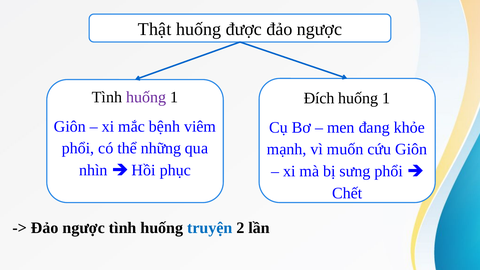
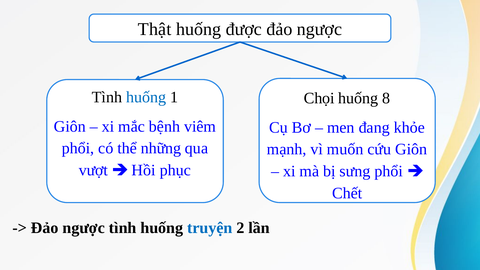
huống at (146, 97) colour: purple -> blue
Đích: Đích -> Chọi
1 at (386, 98): 1 -> 8
nhìn: nhìn -> vượt
